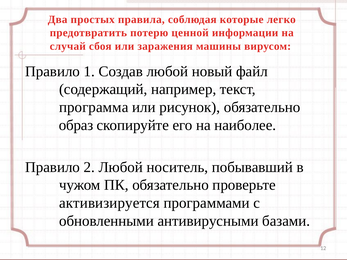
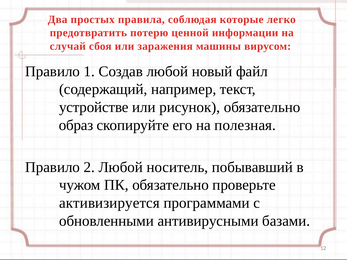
программа: программа -> устройстве
наиболее: наиболее -> полезная
